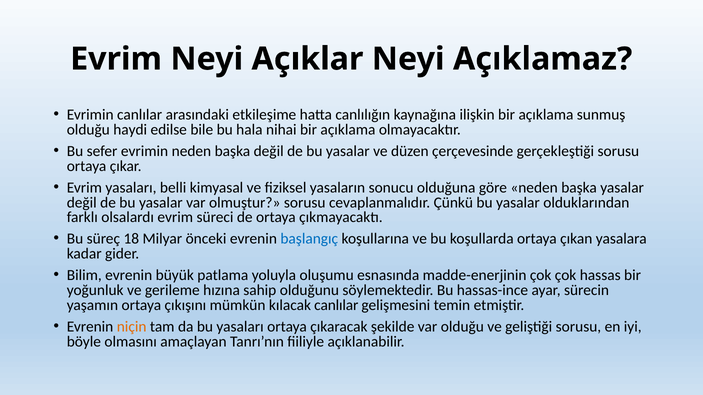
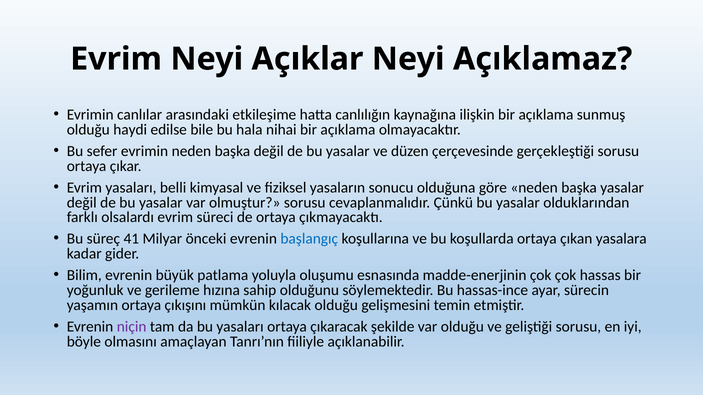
18: 18 -> 41
kılacak canlılar: canlılar -> olduğu
niçin colour: orange -> purple
